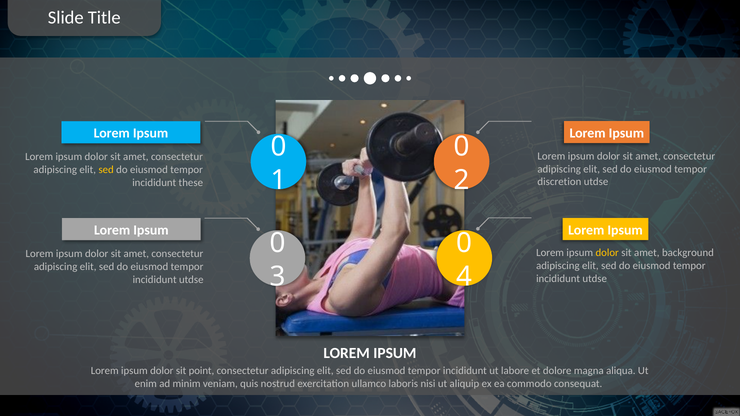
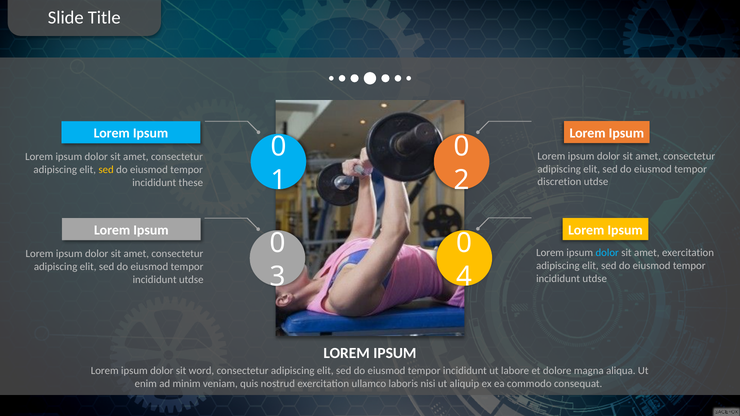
dolor at (607, 253) colour: yellow -> light blue
amet background: background -> exercitation
point: point -> word
